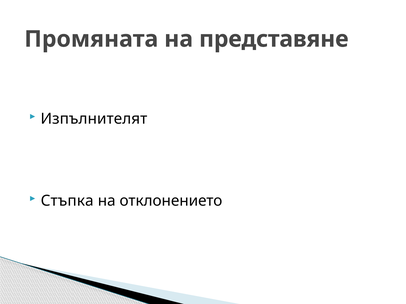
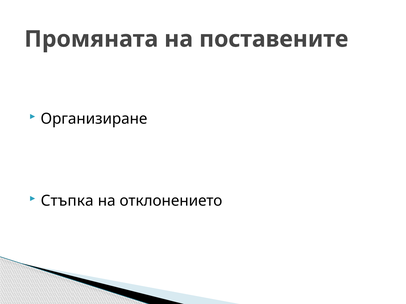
представяне: представяне -> поставените
Изпълнителят: Изпълнителят -> Организиране
